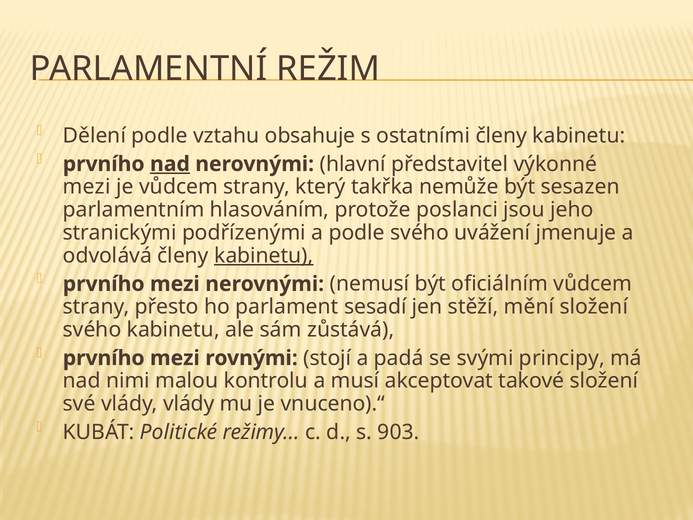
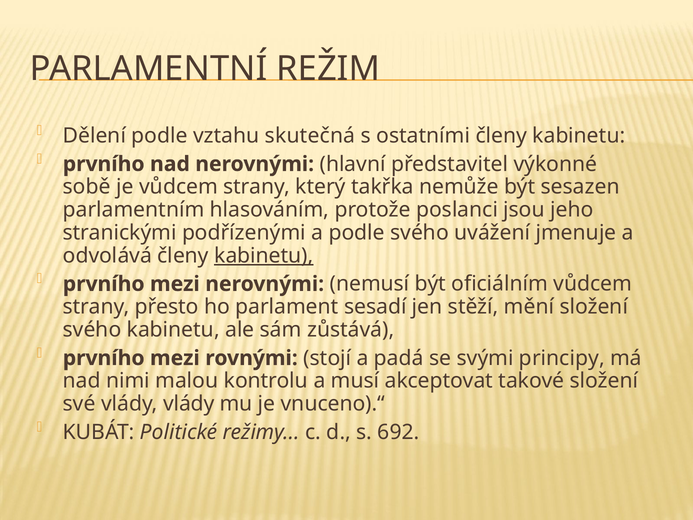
obsahuje: obsahuje -> skutečná
nad at (170, 164) underline: present -> none
mezi at (87, 187): mezi -> sobě
903: 903 -> 692
